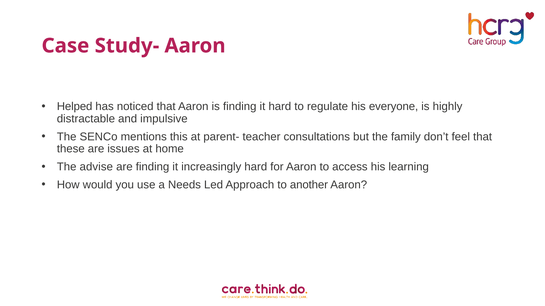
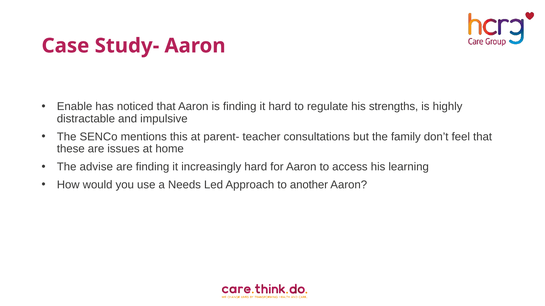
Helped: Helped -> Enable
everyone: everyone -> strengths
